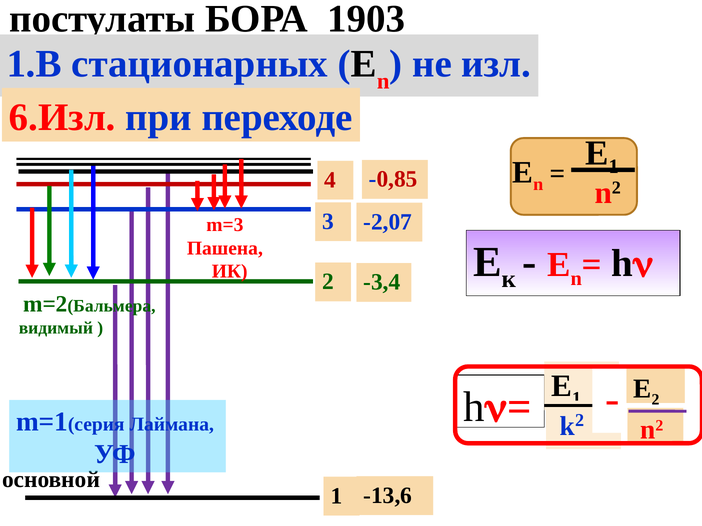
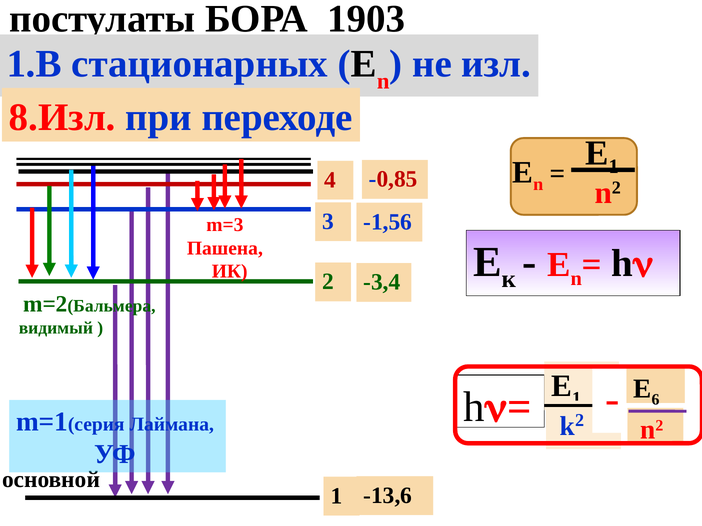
6.Изл: 6.Изл -> 8.Изл
-2,07: -2,07 -> -1,56
2 at (656, 400): 2 -> 6
